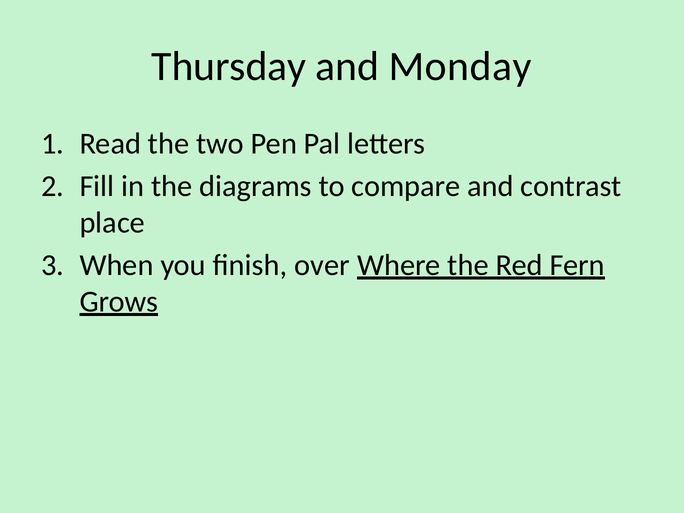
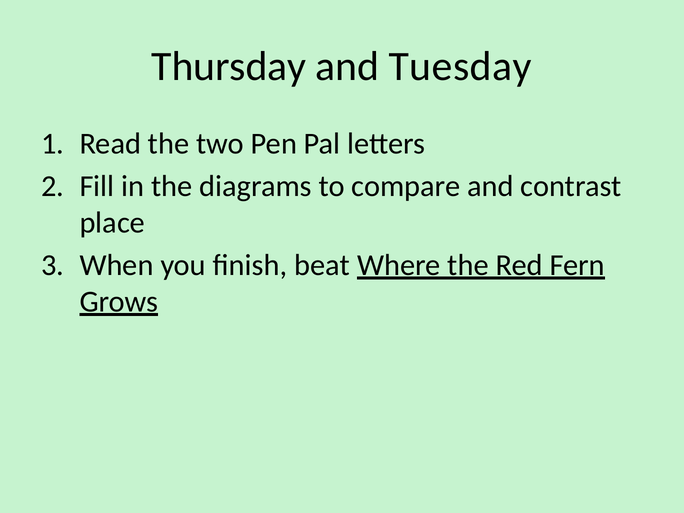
Monday: Monday -> Tuesday
over: over -> beat
